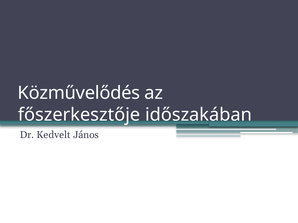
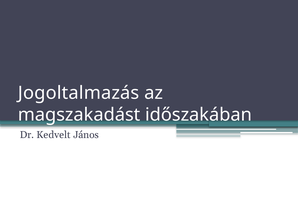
Közművelődés: Közművelődés -> Jogoltalmazás
főszerkesztője: főszerkesztője -> magszakadást
